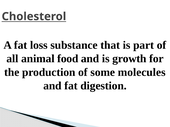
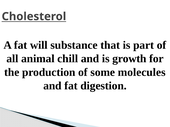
loss: loss -> will
food: food -> chill
